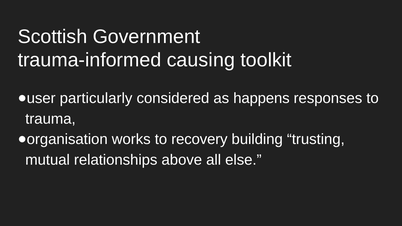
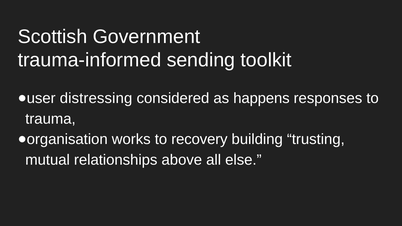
causing: causing -> sending
particularly: particularly -> distressing
